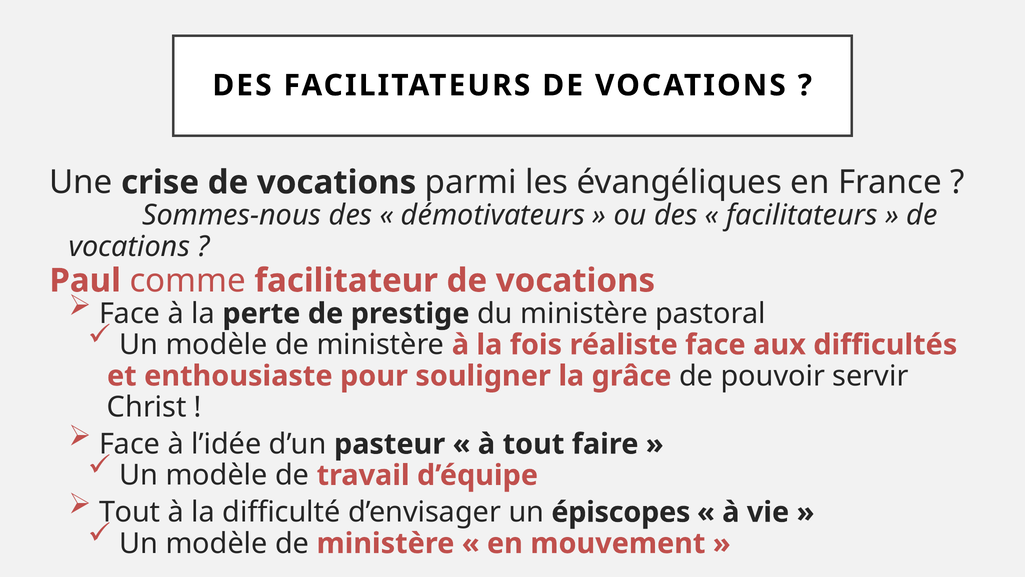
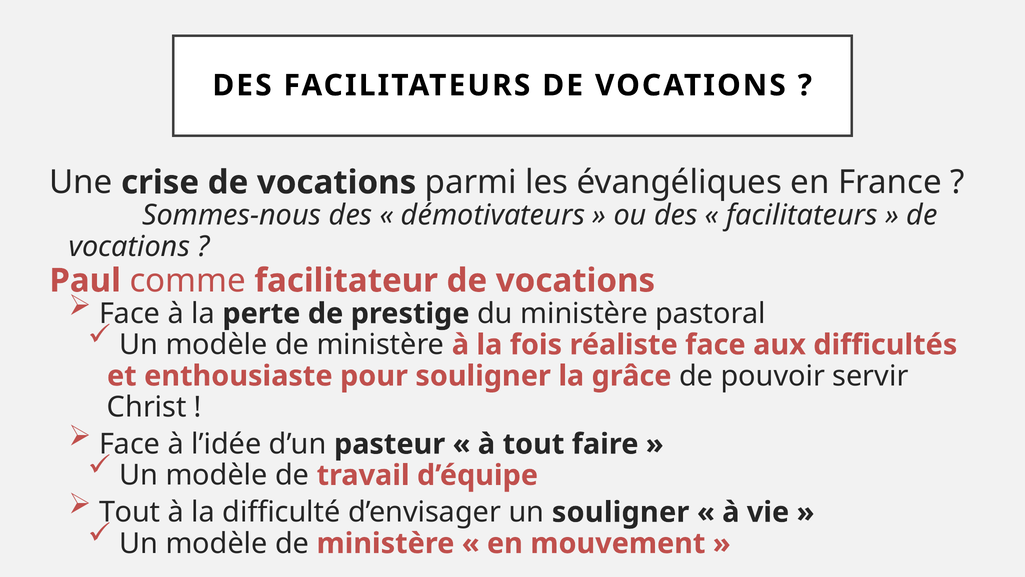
un épiscopes: épiscopes -> souligner
